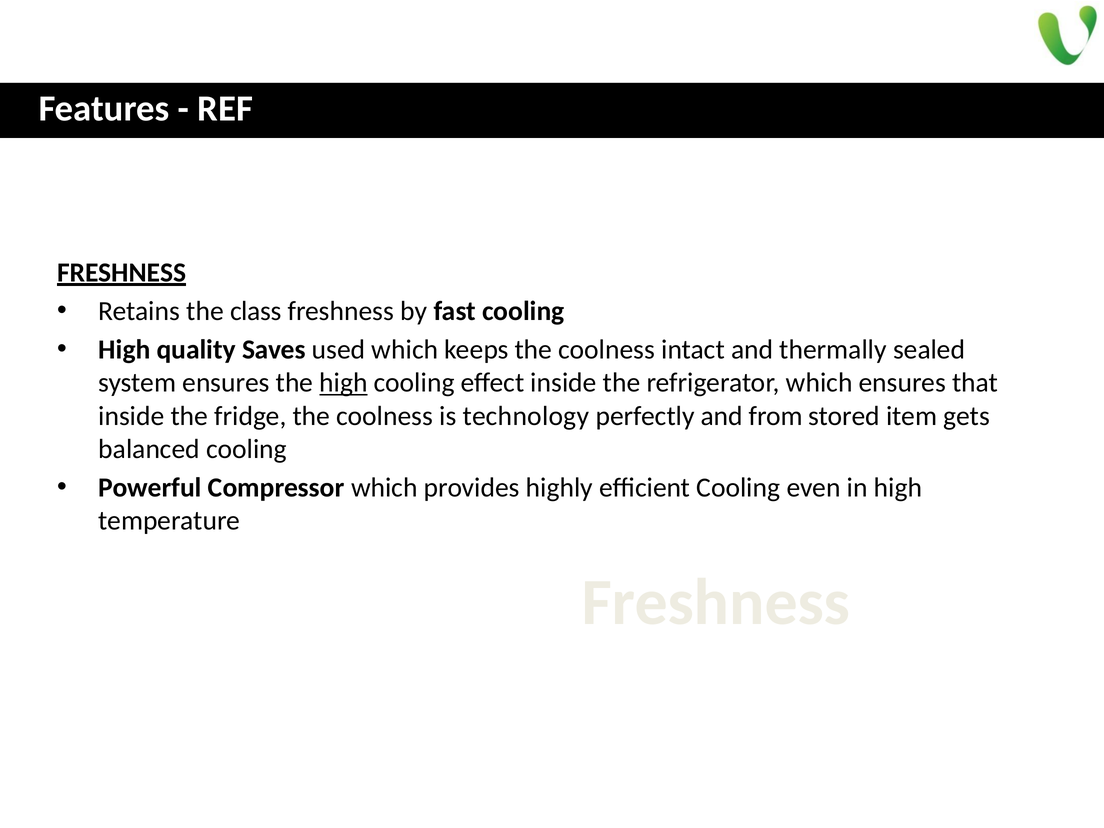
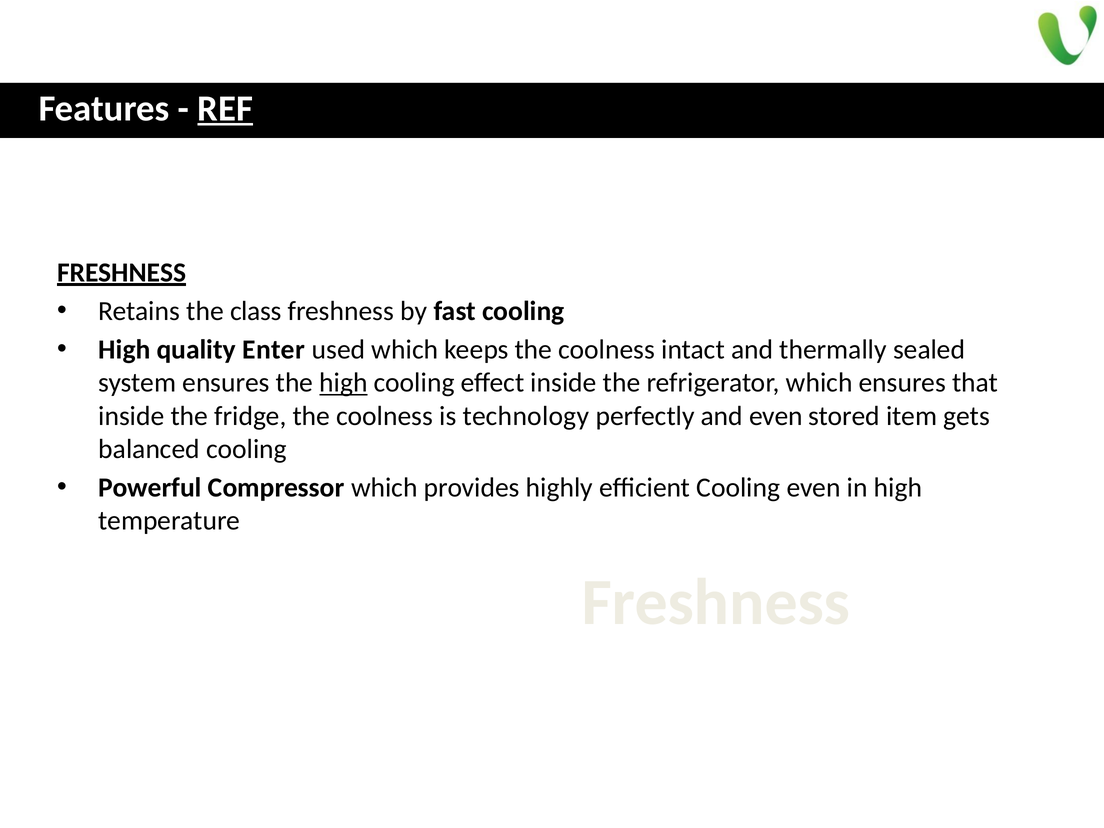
REF underline: none -> present
Saves: Saves -> Enter
and from: from -> even
